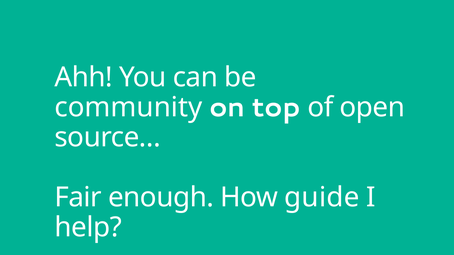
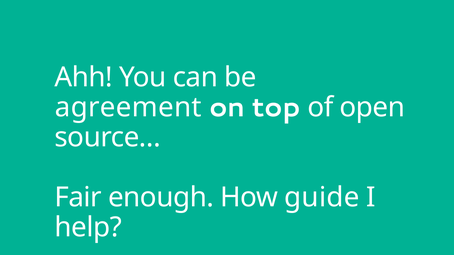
community: community -> agreement
